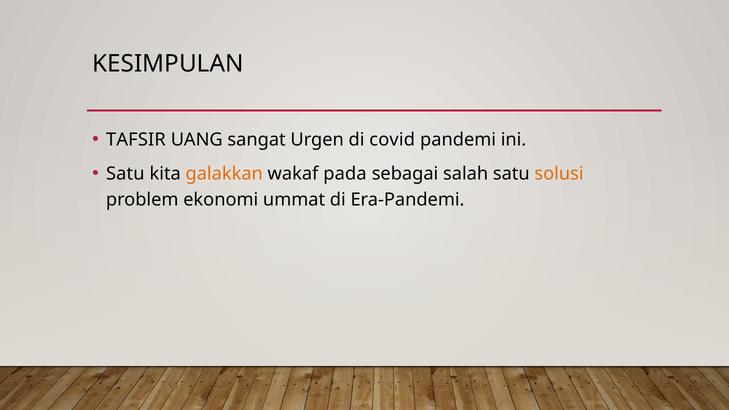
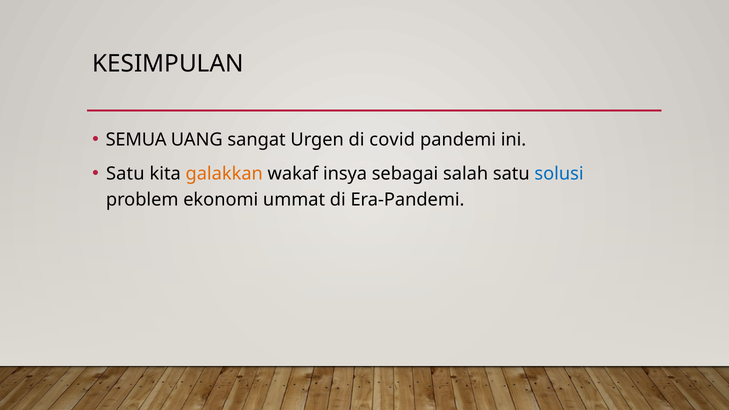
TAFSIR: TAFSIR -> SEMUA
pada: pada -> insya
solusi colour: orange -> blue
